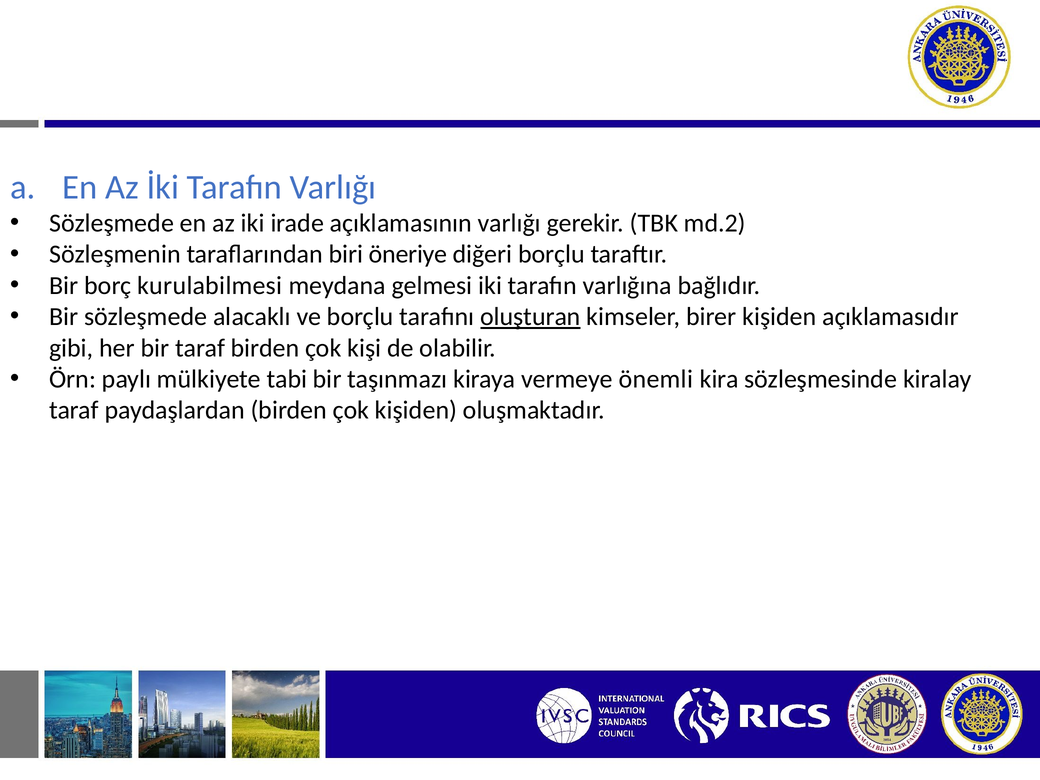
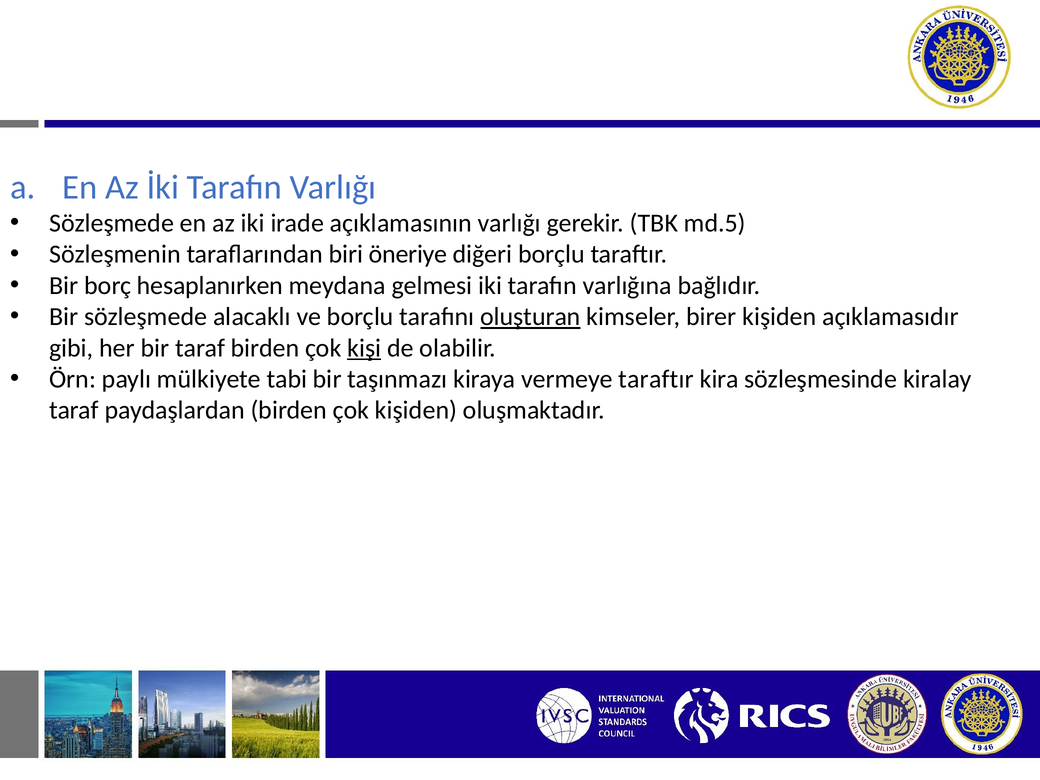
md.2: md.2 -> md.5
kurulabilmesi: kurulabilmesi -> hesaplanırken
kişi underline: none -> present
vermeye önemli: önemli -> taraftır
